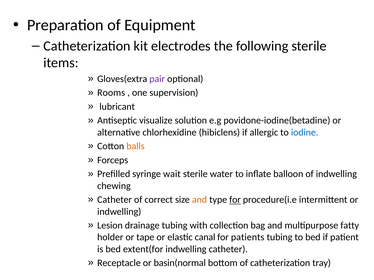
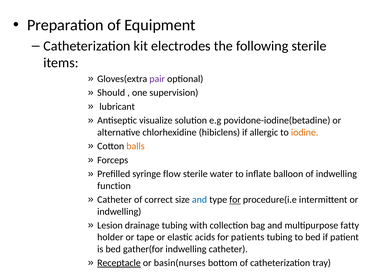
Rooms: Rooms -> Should
iodine colour: blue -> orange
wait: wait -> flow
chewing: chewing -> function
and at (200, 200) colour: orange -> blue
canal: canal -> acids
extent(for: extent(for -> gather(for
Receptacle underline: none -> present
basin(normal: basin(normal -> basin(nurses
